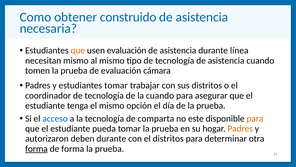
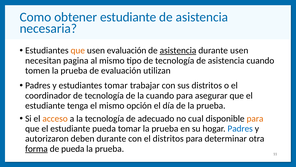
obtener construido: construido -> estudiante
asistencia at (178, 50) underline: none -> present
durante línea: línea -> usen
necesitan mismo: mismo -> pagina
cámara: cámara -> utilizan
acceso colour: blue -> orange
comparta: comparta -> adecuado
este: este -> cual
Padres at (240, 128) colour: orange -> blue
de forma: forma -> pueda
